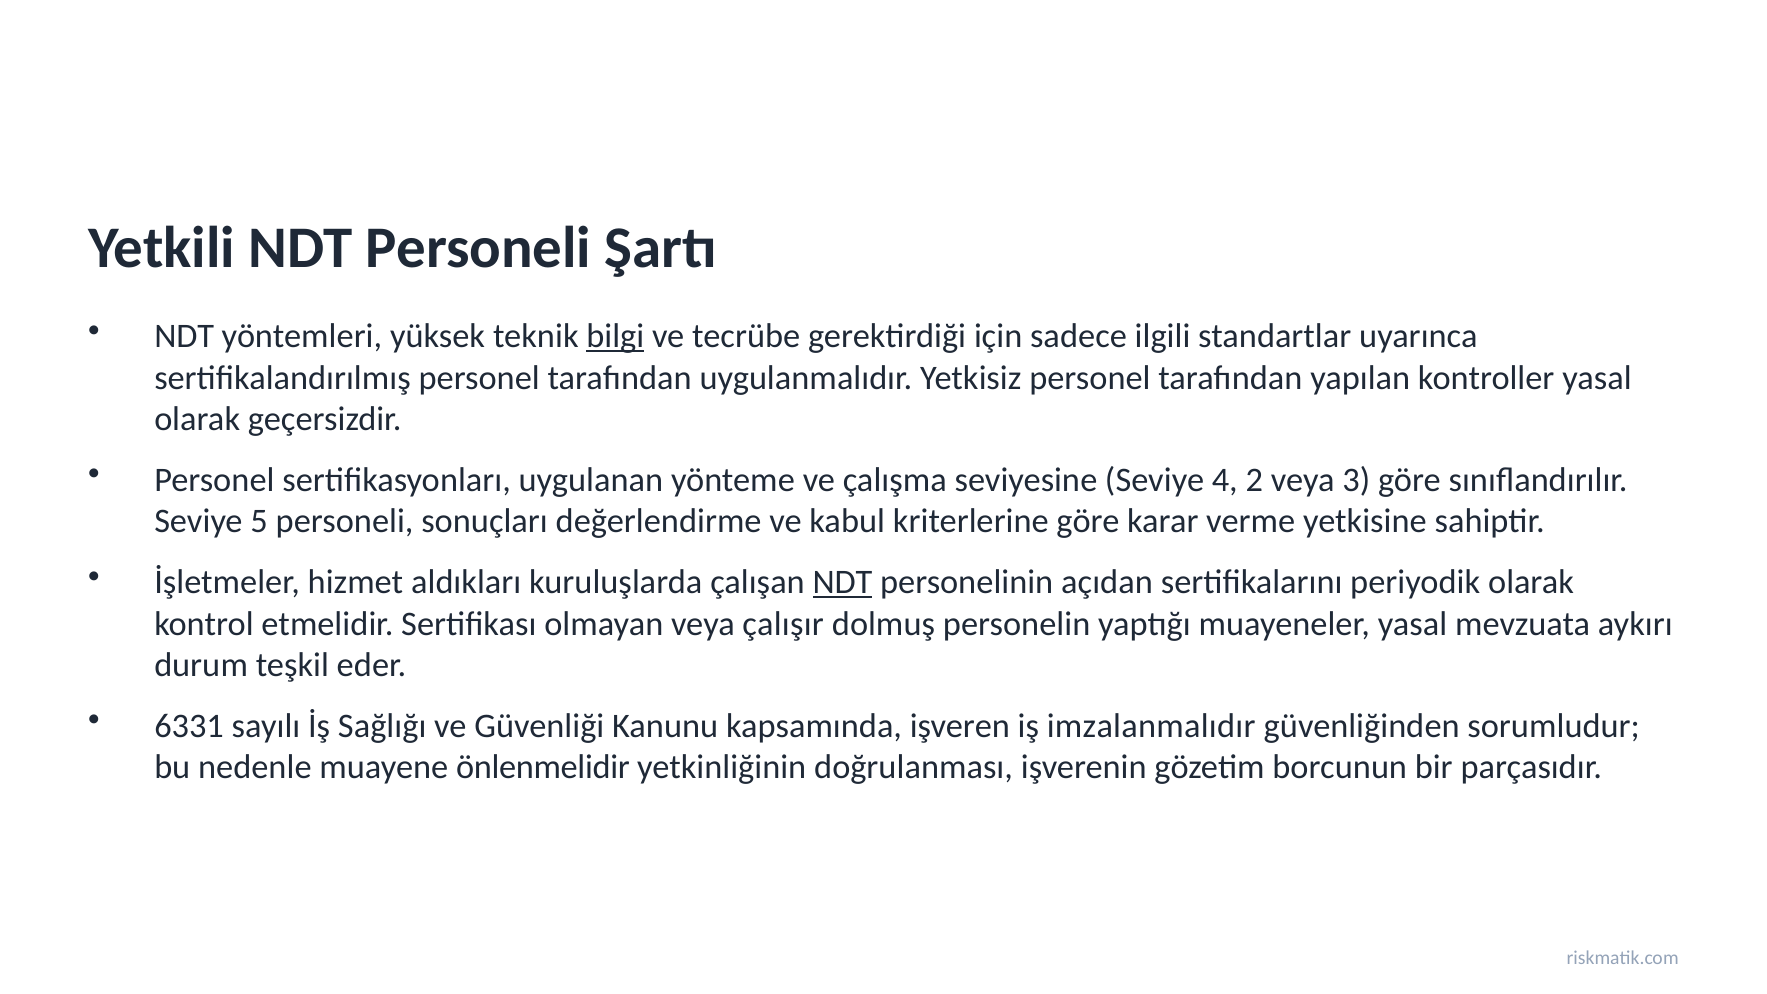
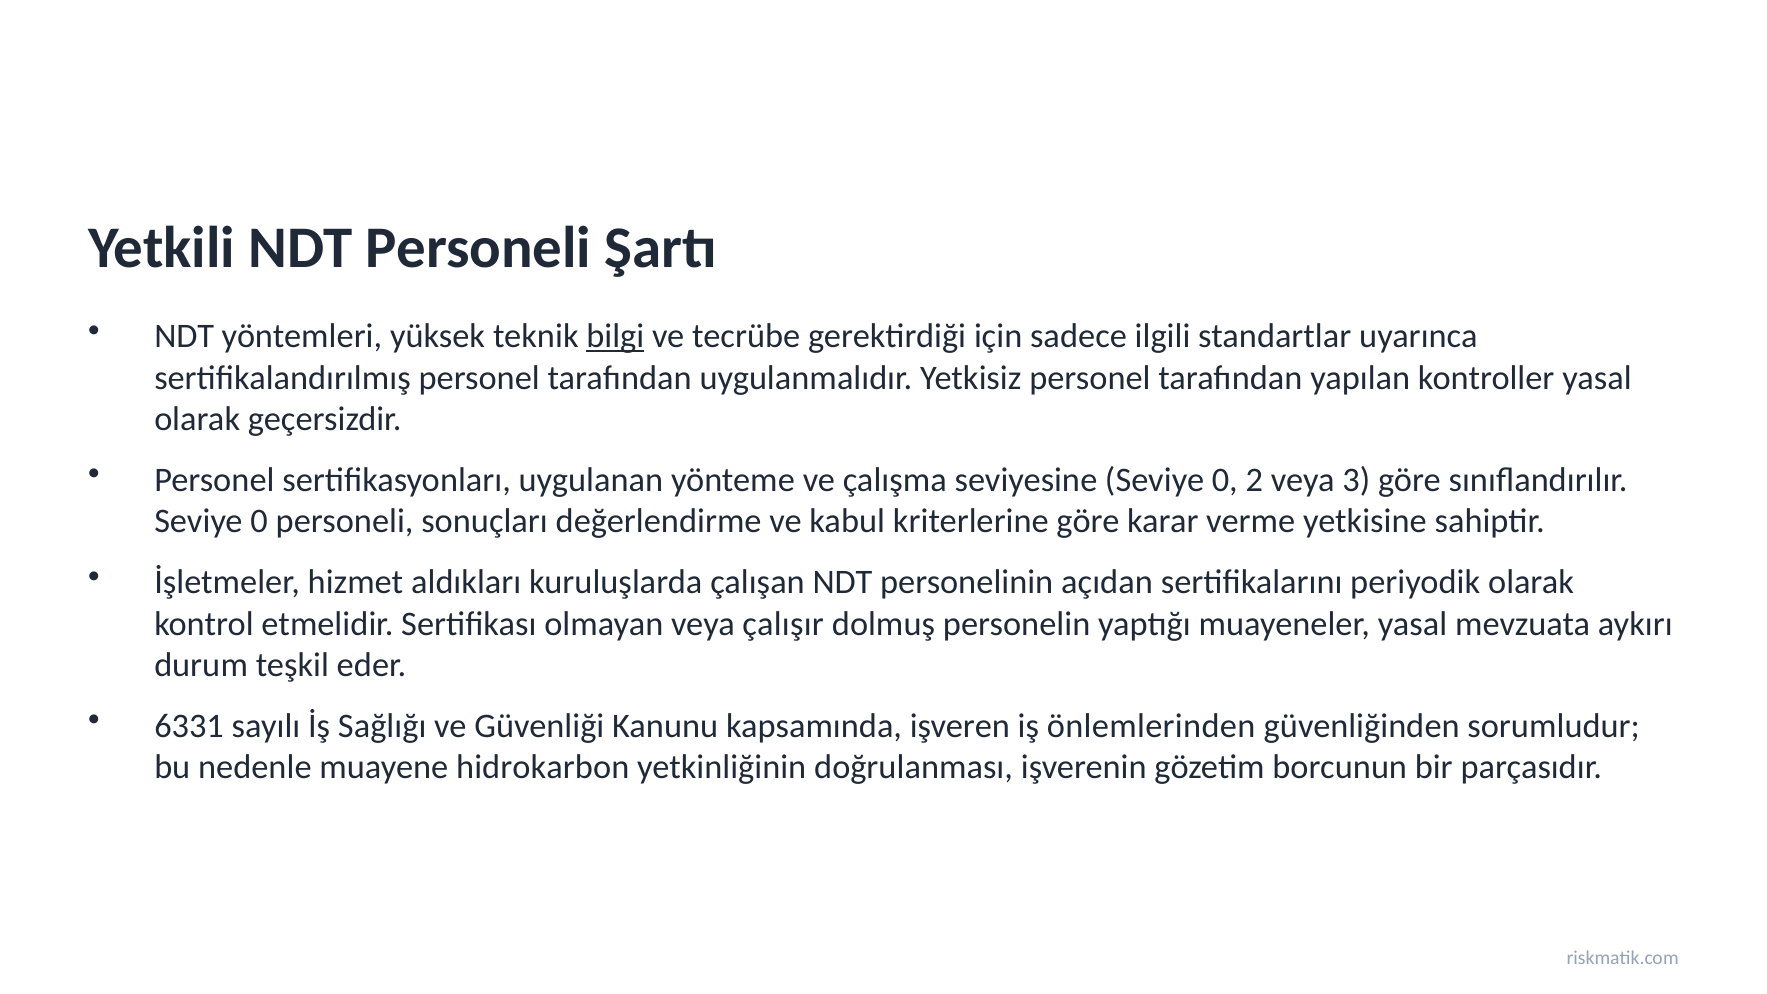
seviyesine Seviye 4: 4 -> 0
5 at (259, 521): 5 -> 0
NDT at (842, 582) underline: present -> none
imzalanmalıdır: imzalanmalıdır -> önlemlerinden
önlenmelidir: önlenmelidir -> hidrokarbon
